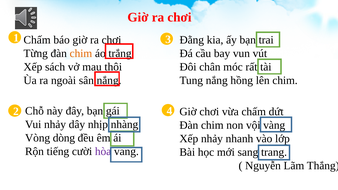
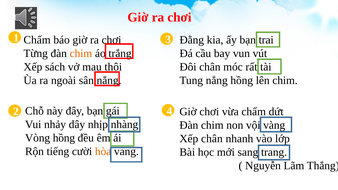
Vòng dòng: dòng -> hồng
Xếp nhảy: nhảy -> chân
hòa colour: purple -> orange
